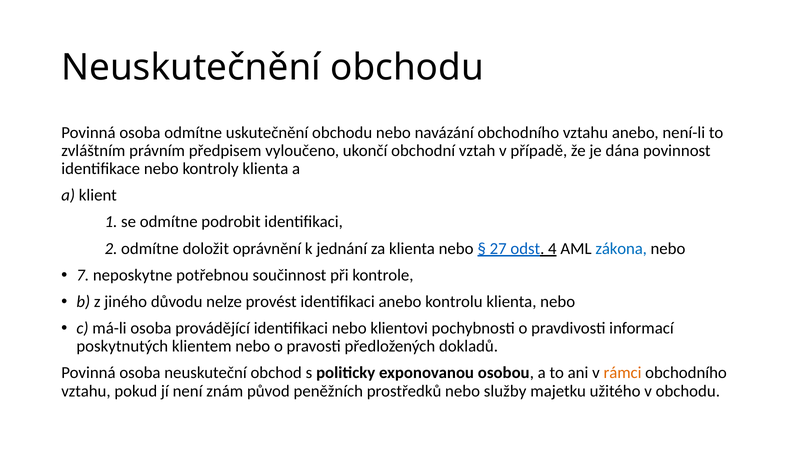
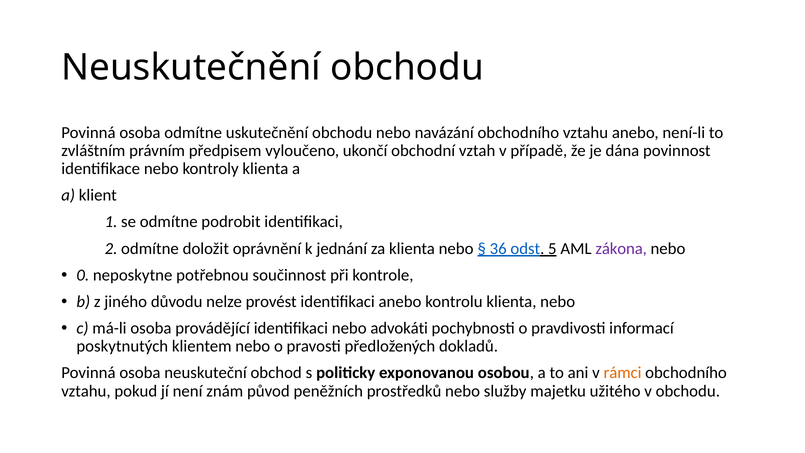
27: 27 -> 36
4: 4 -> 5
zákona colour: blue -> purple
7: 7 -> 0
klientovi: klientovi -> advokáti
